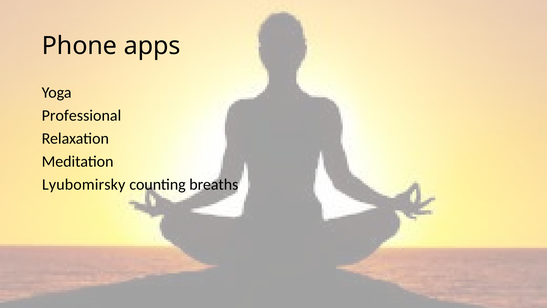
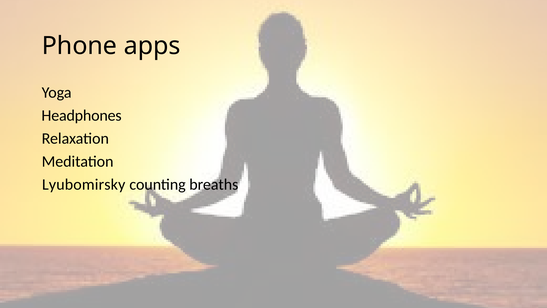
Professional: Professional -> Headphones
